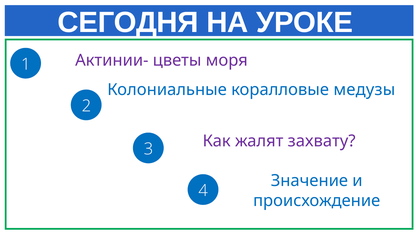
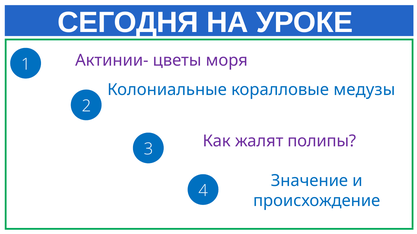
захвату: захвату -> полипы
